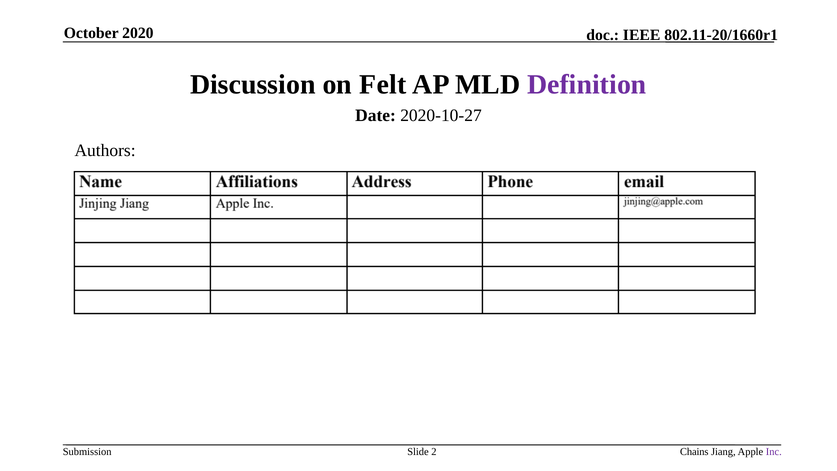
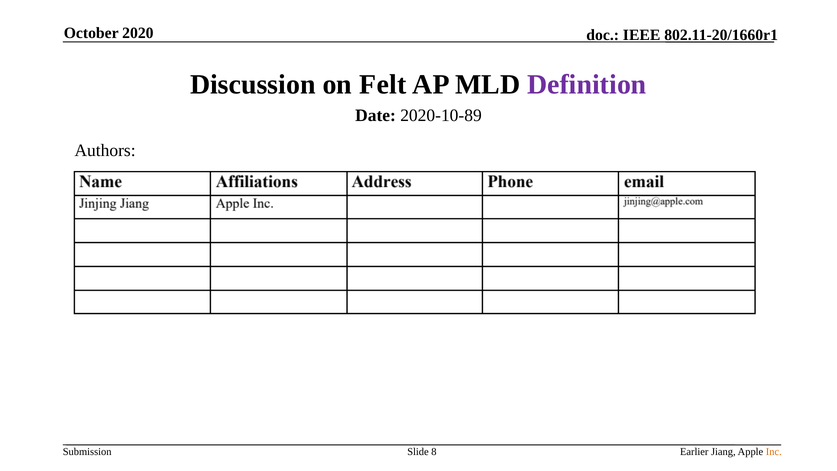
2020-10-27: 2020-10-27 -> 2020-10-89
2: 2 -> 8
Chains: Chains -> Earlier
Inc colour: purple -> orange
